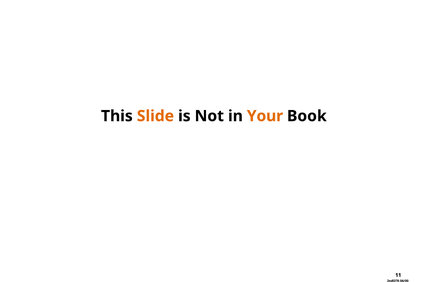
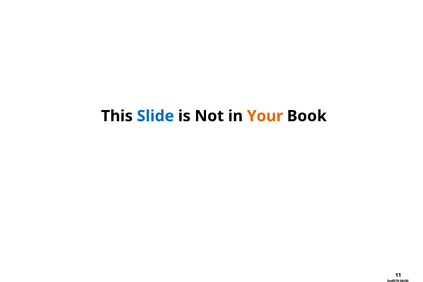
Slide colour: orange -> blue
